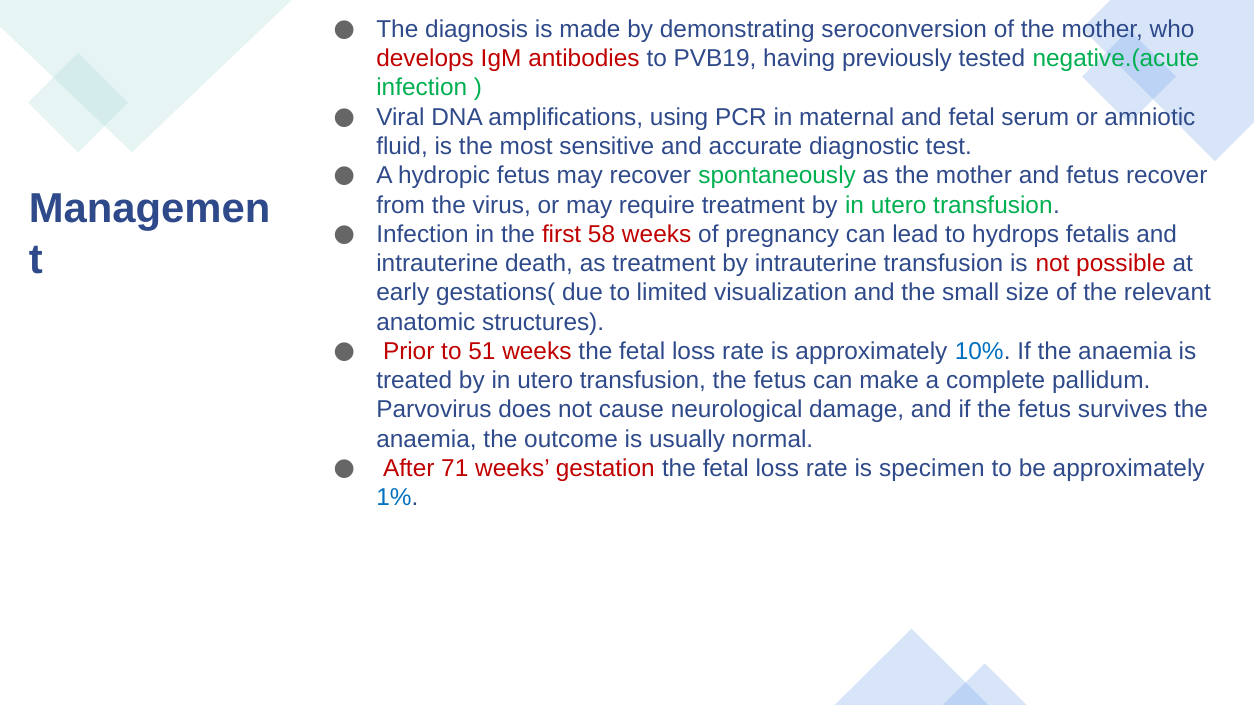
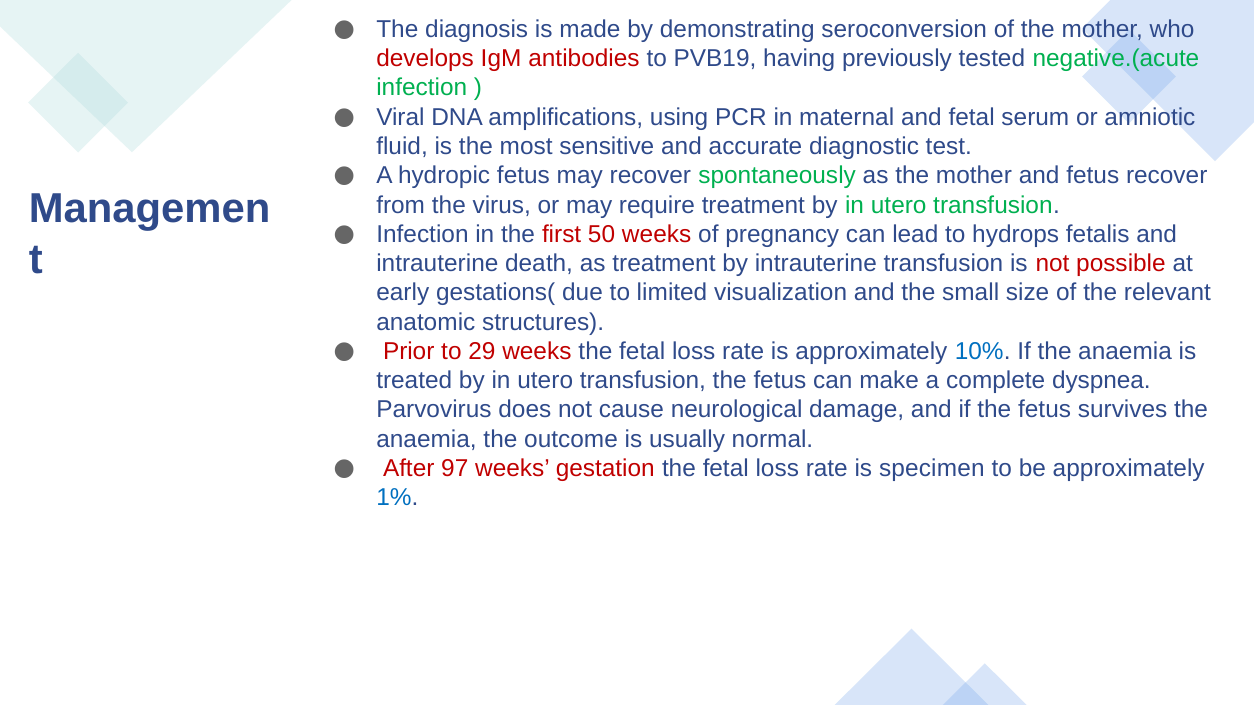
58: 58 -> 50
51: 51 -> 29
pallidum: pallidum -> dyspnea
71: 71 -> 97
